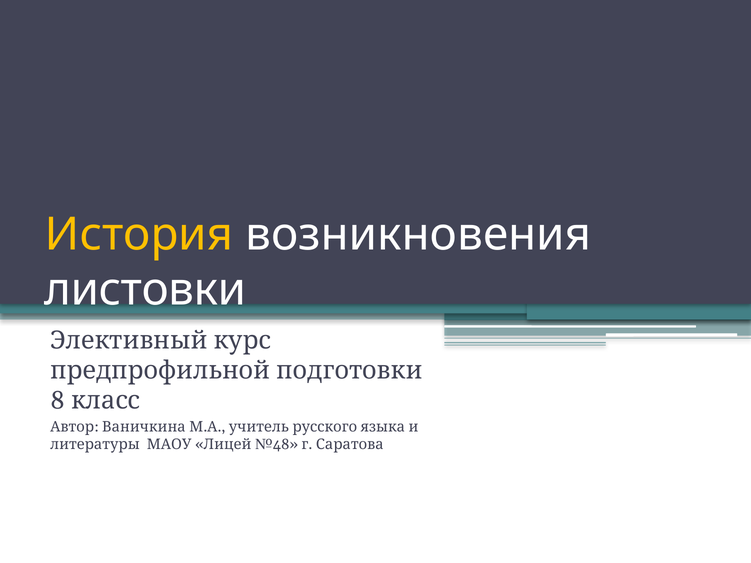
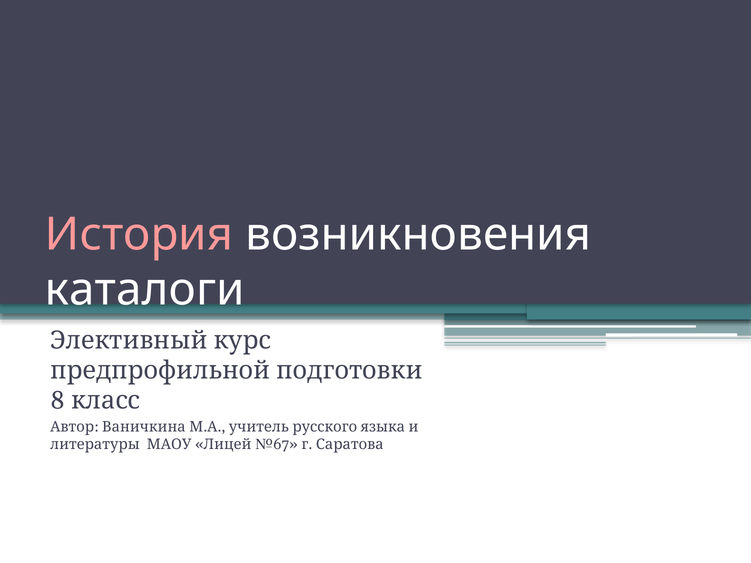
История colour: yellow -> pink
листовки: листовки -> каталоги
№48: №48 -> №67
